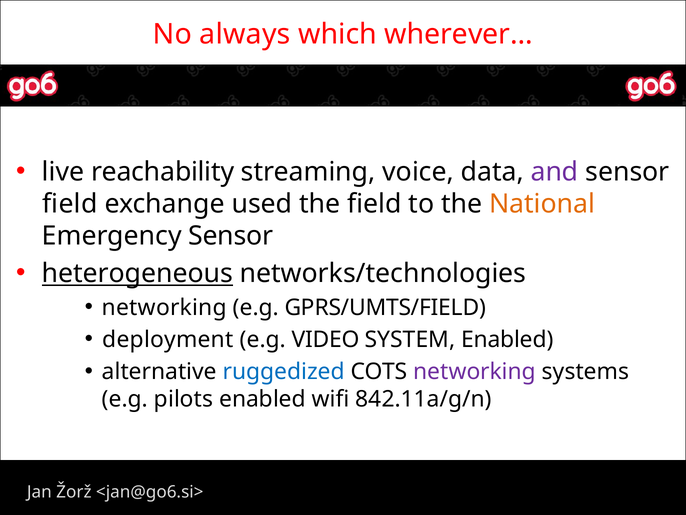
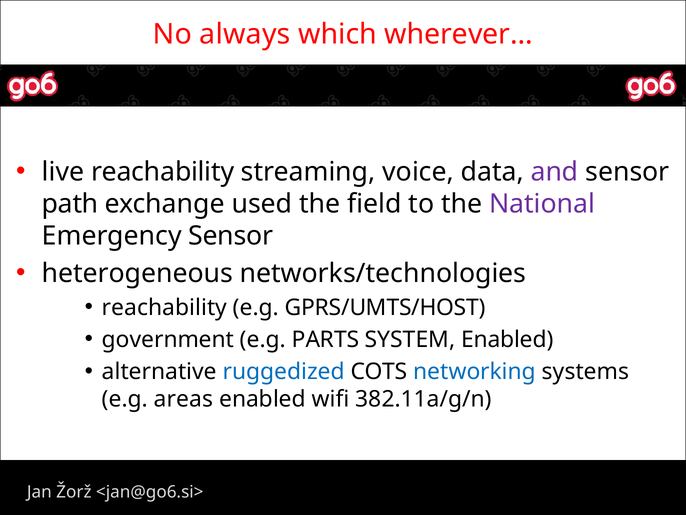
field at (70, 204): field -> path
National colour: orange -> purple
heterogeneous underline: present -> none
networking at (164, 307): networking -> reachability
GPRS/UMTS/FIELD: GPRS/UMTS/FIELD -> GPRS/UMTS/HOST
deployment: deployment -> government
VIDEO: VIDEO -> PARTS
networking at (475, 371) colour: purple -> blue
pilots: pilots -> areas
842.11a/g/n: 842.11a/g/n -> 382.11a/g/n
